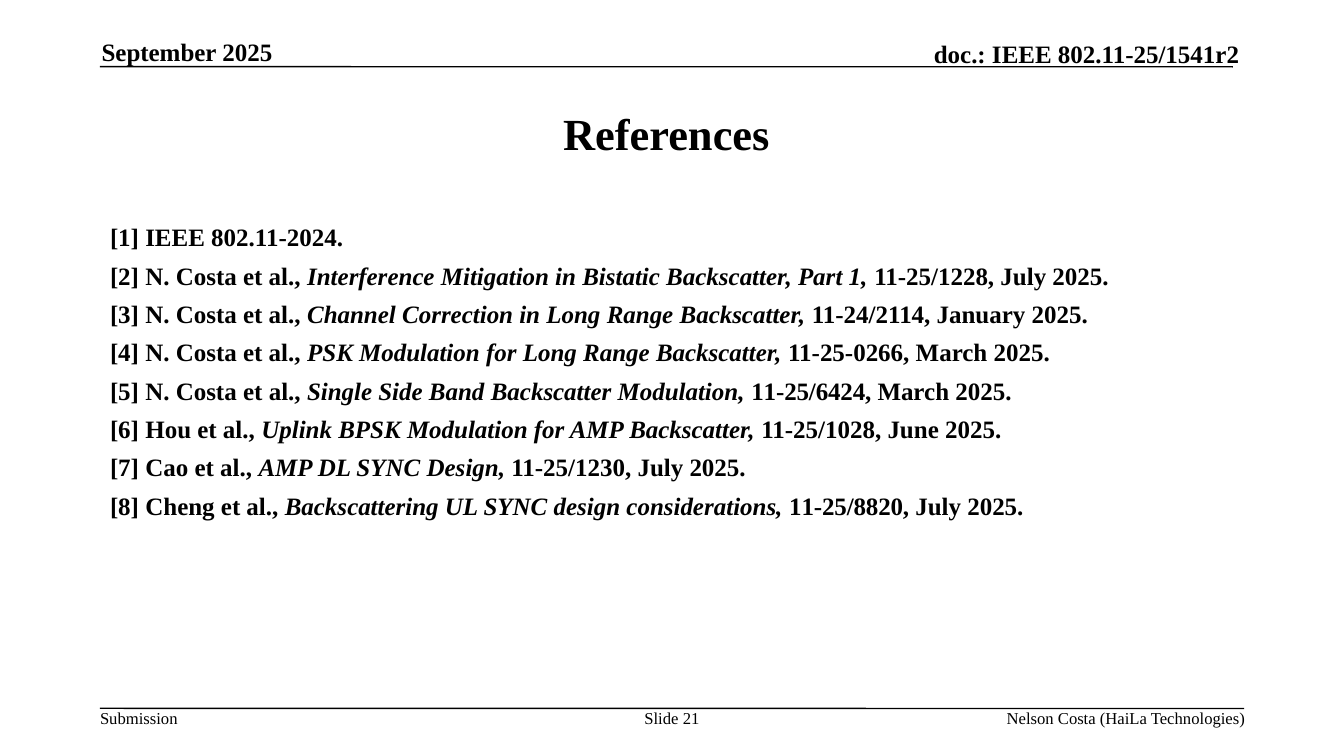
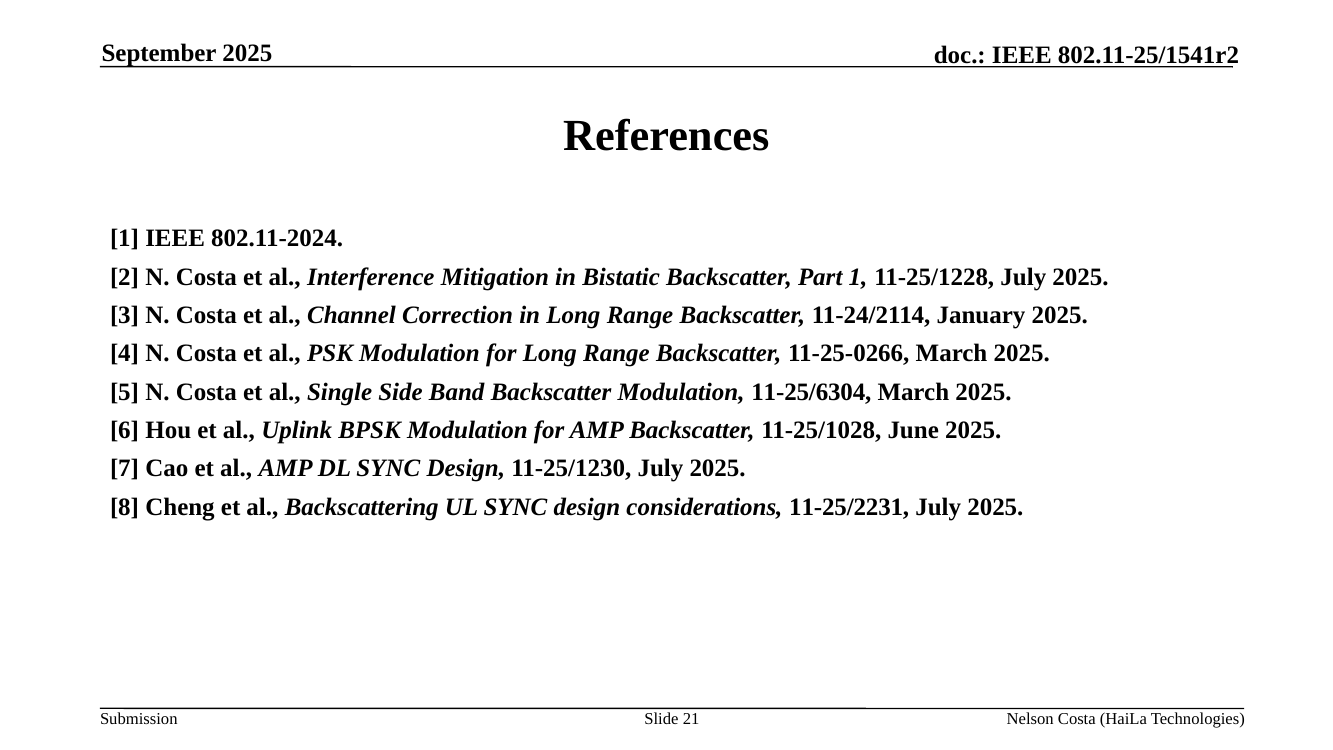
11-25/6424: 11-25/6424 -> 11-25/6304
11-25/8820: 11-25/8820 -> 11-25/2231
